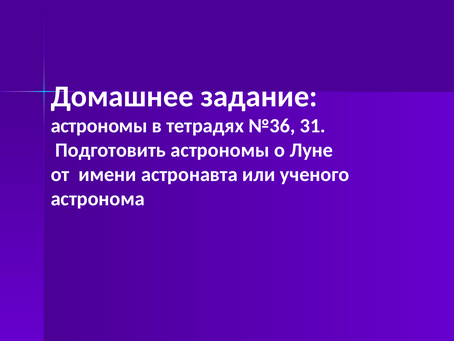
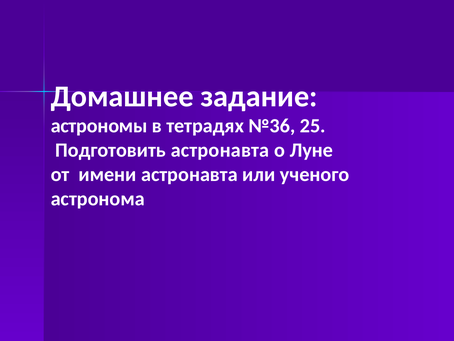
31: 31 -> 25
Подготовить астрономы: астрономы -> астронавта
